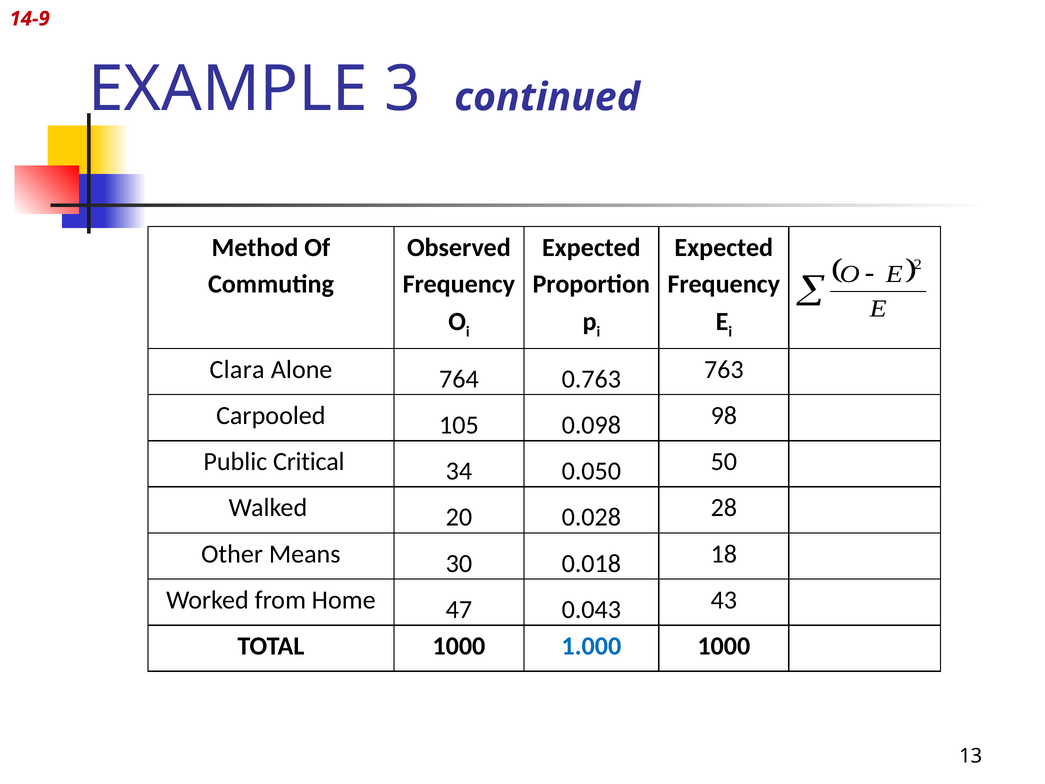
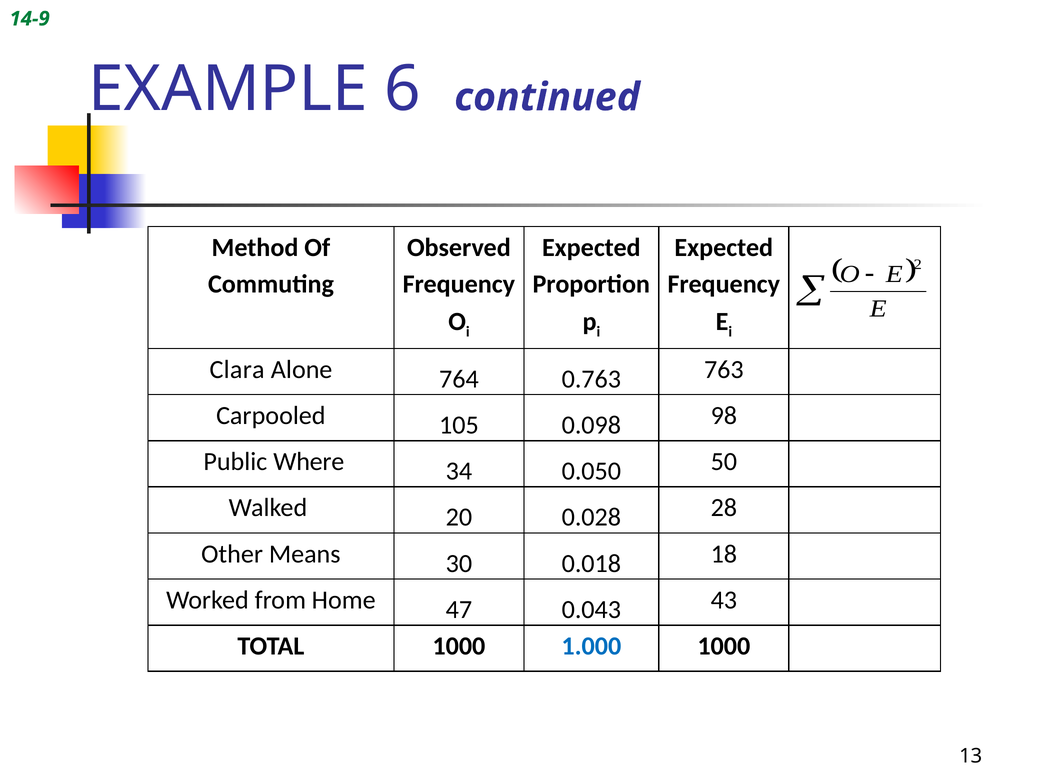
14-9 colour: red -> green
3: 3 -> 6
Critical: Critical -> Where
